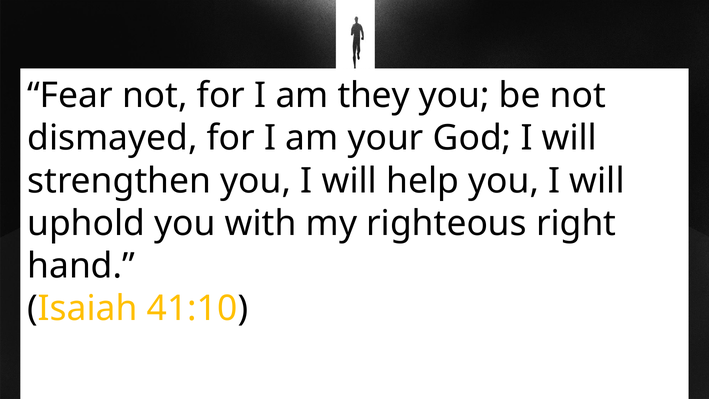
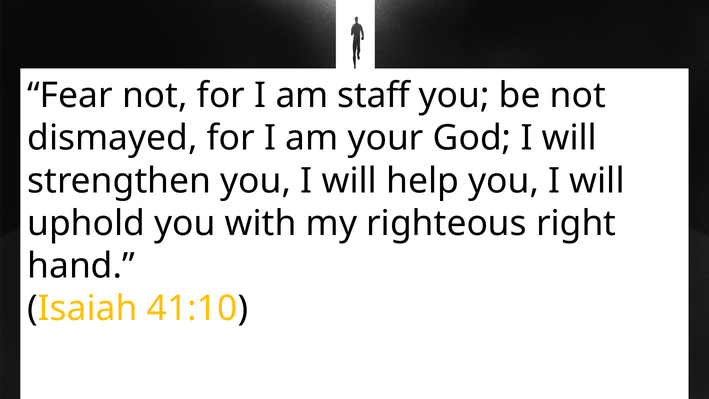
they: they -> staff
